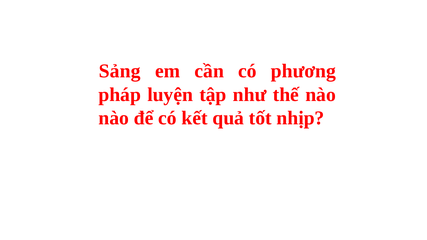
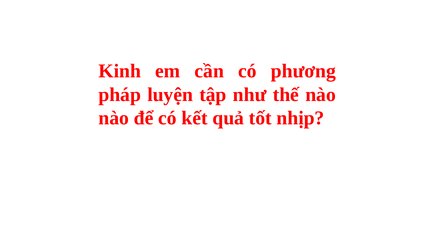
Sảng: Sảng -> Kinh
